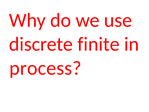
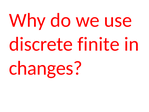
process: process -> changes
